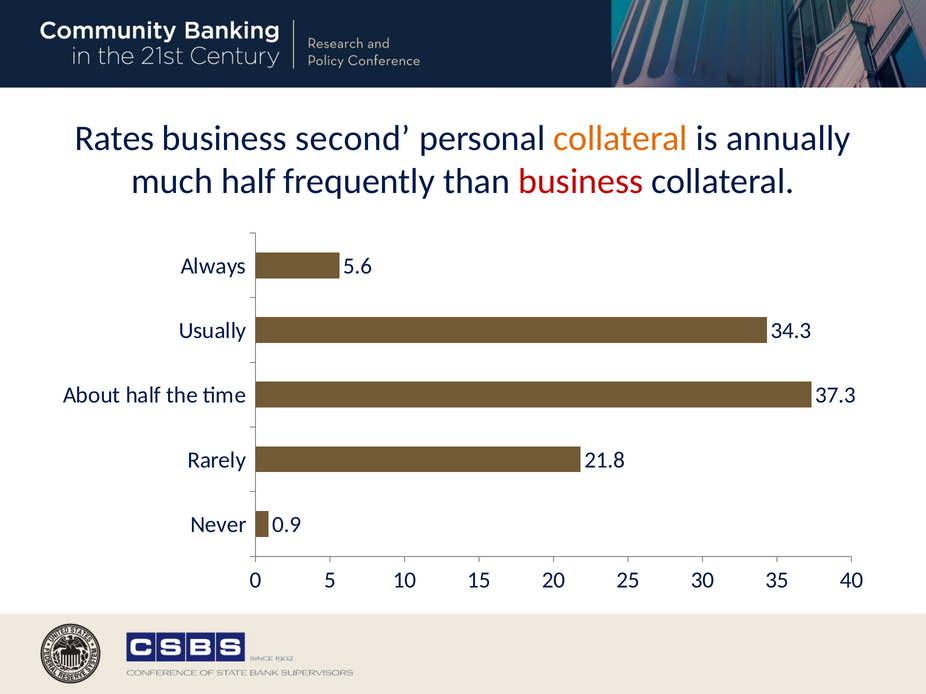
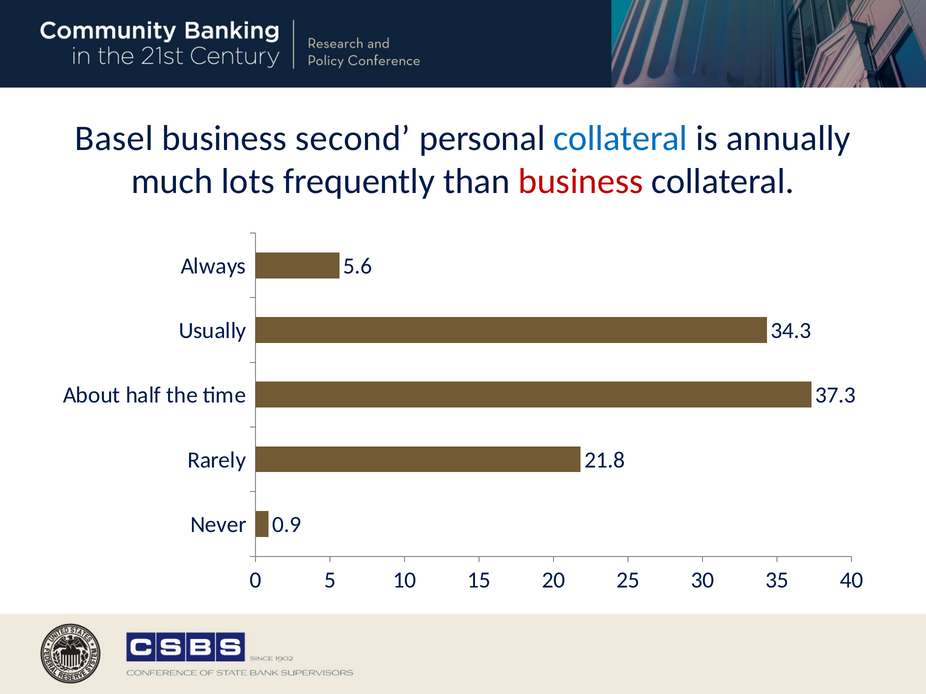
Rates: Rates -> Basel
collateral at (621, 138) colour: orange -> blue
much half: half -> lots
